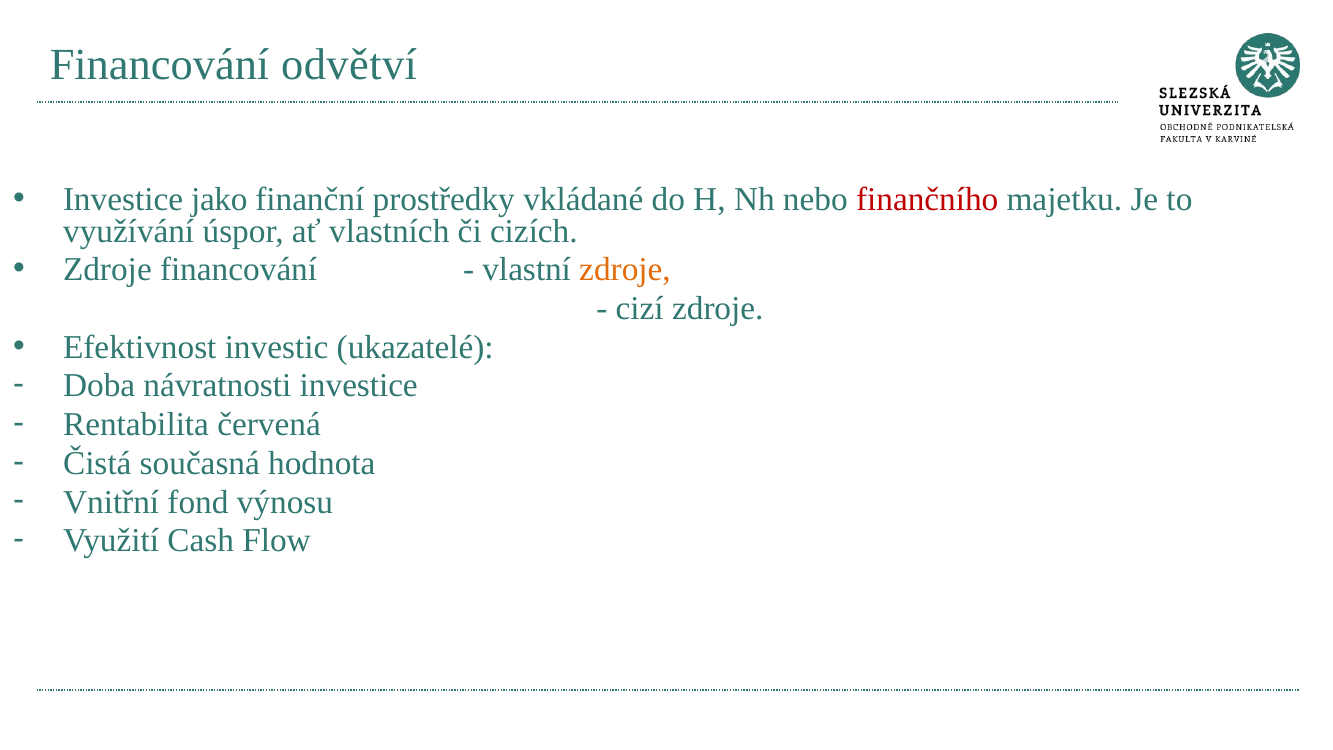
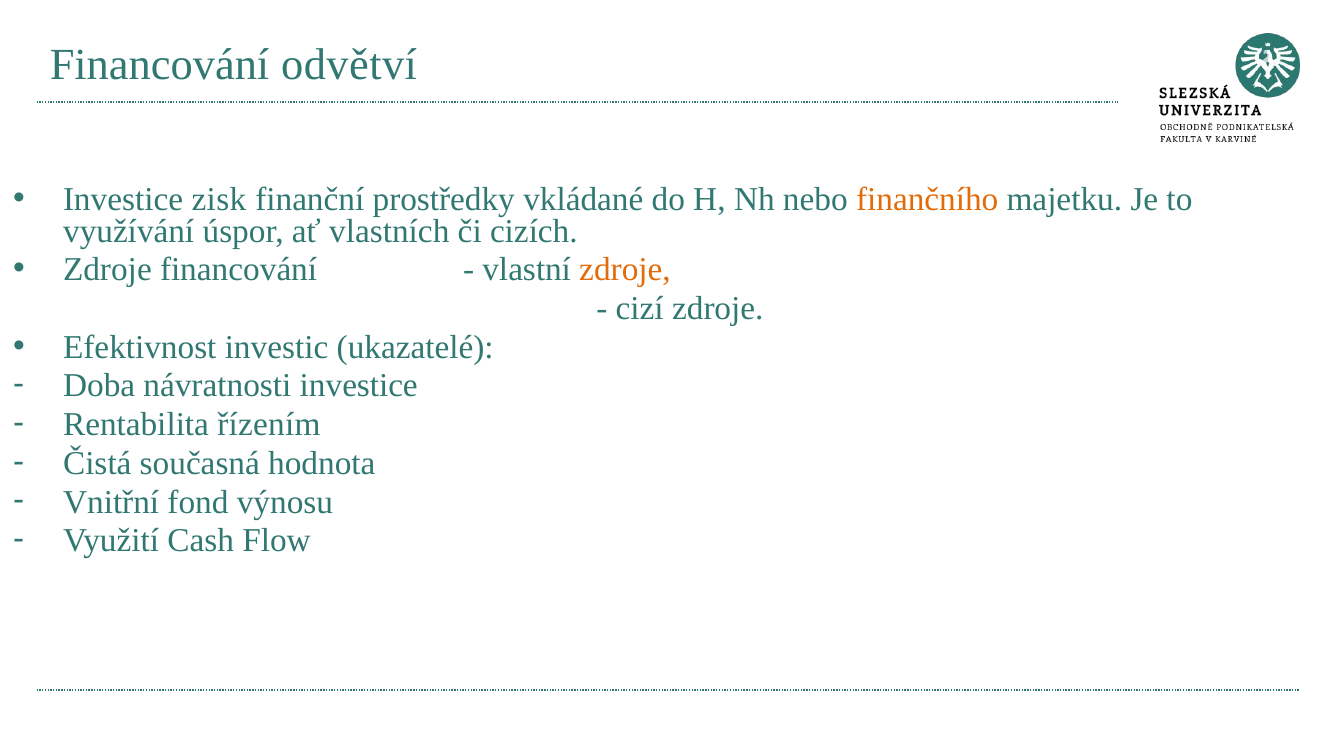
jako: jako -> zisk
finančního colour: red -> orange
červená: červená -> řízením
